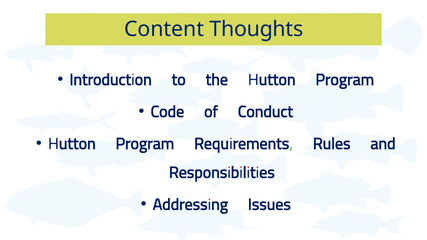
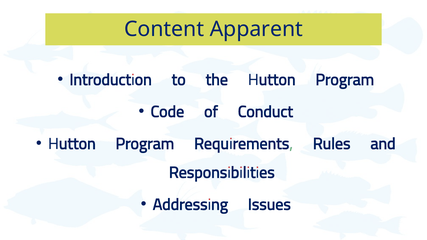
Thoughts: Thoughts -> Apparent
